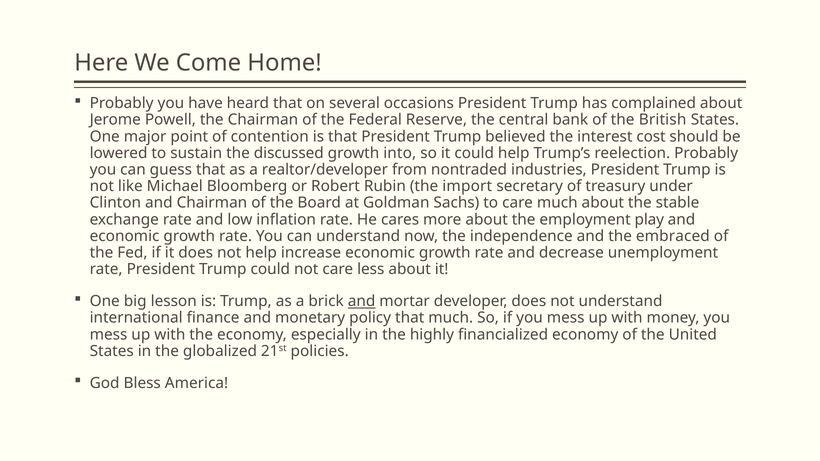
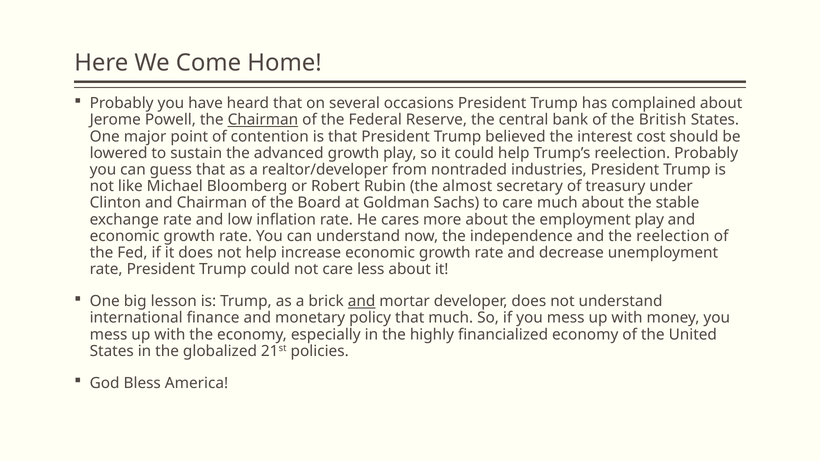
Chairman at (263, 120) underline: none -> present
discussed: discussed -> advanced
growth into: into -> play
import: import -> almost
the embraced: embraced -> reelection
